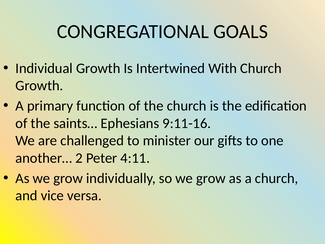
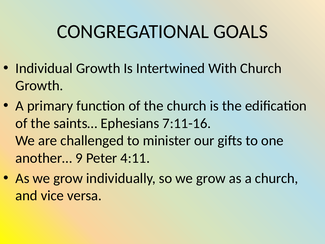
9:11-16: 9:11-16 -> 7:11-16
2: 2 -> 9
